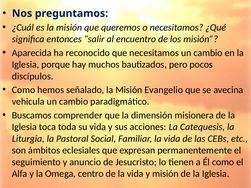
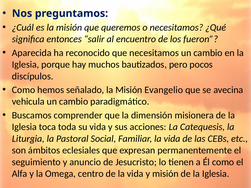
los misión: misión -> fueron
